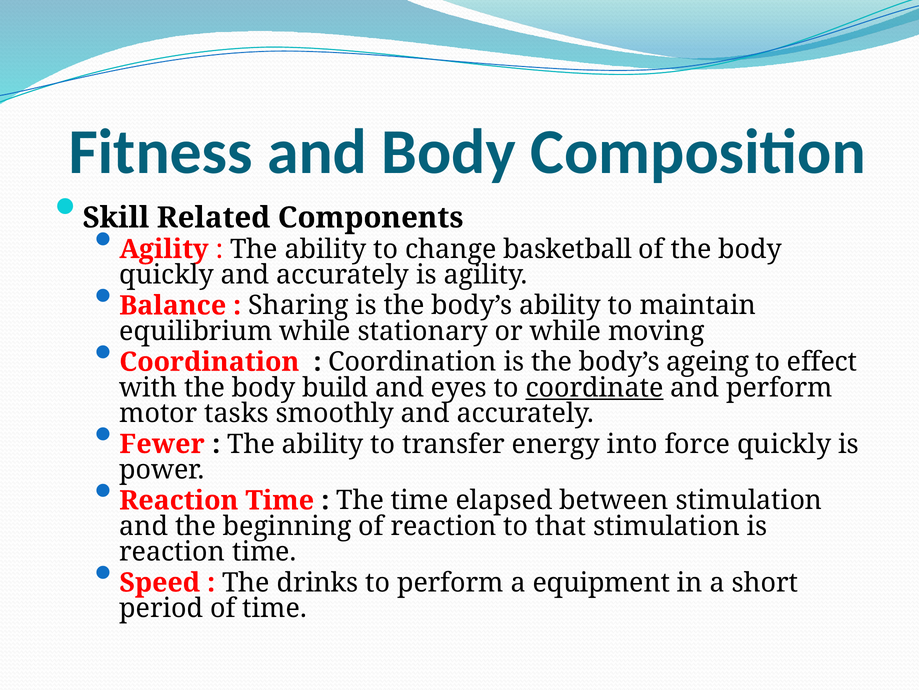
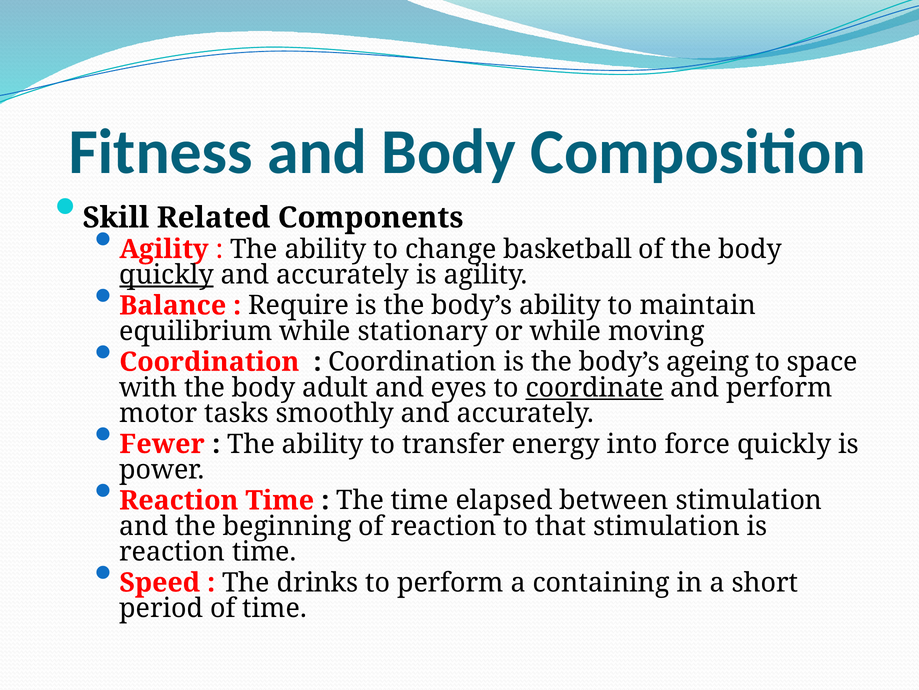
quickly at (166, 275) underline: none -> present
Sharing: Sharing -> Require
effect: effect -> space
build: build -> adult
equipment: equipment -> containing
